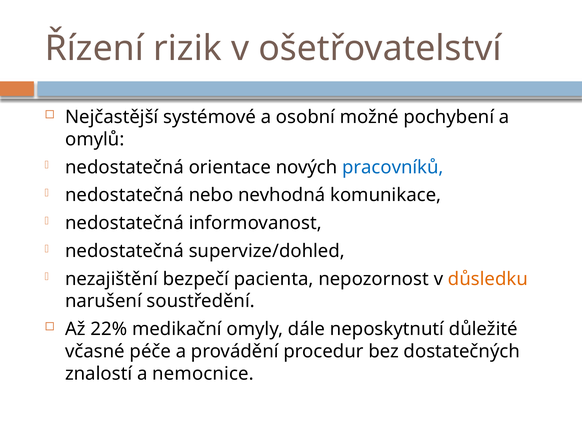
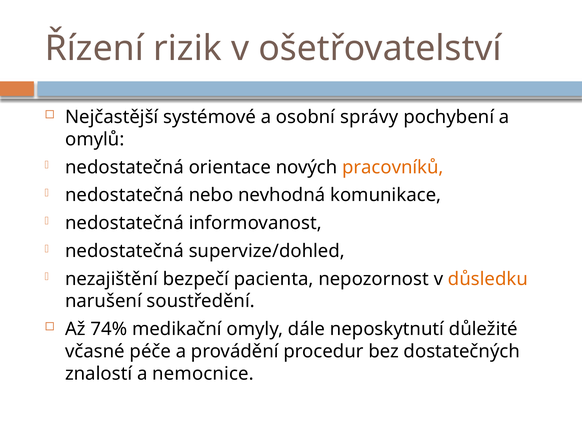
možné: možné -> správy
pracovníků colour: blue -> orange
22%: 22% -> 74%
